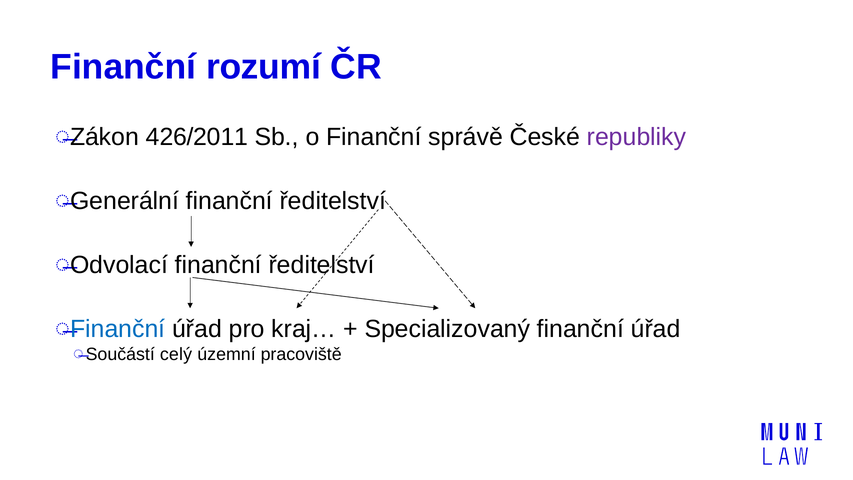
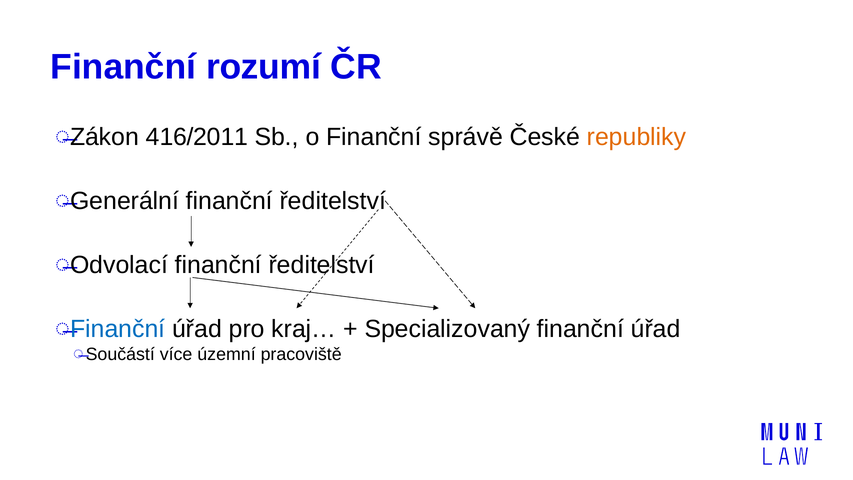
426/2011: 426/2011 -> 416/2011
republiky colour: purple -> orange
celý: celý -> více
